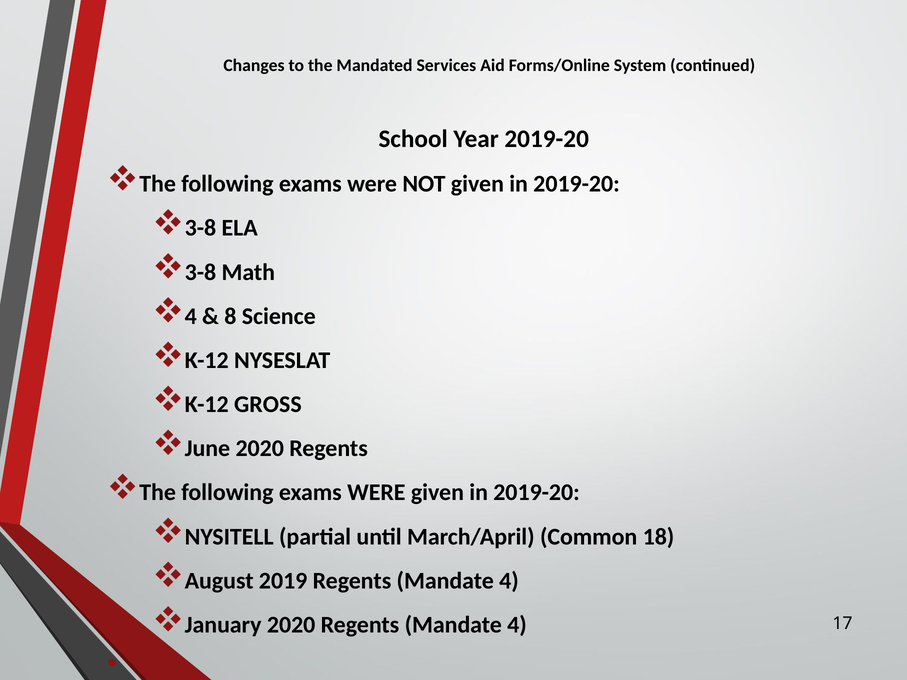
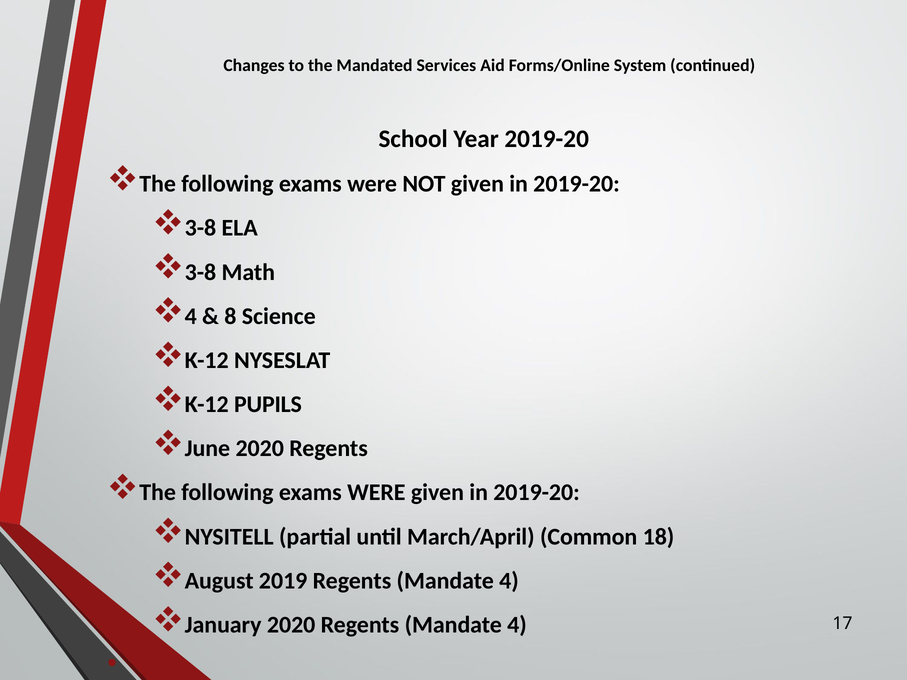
GROSS: GROSS -> PUPILS
